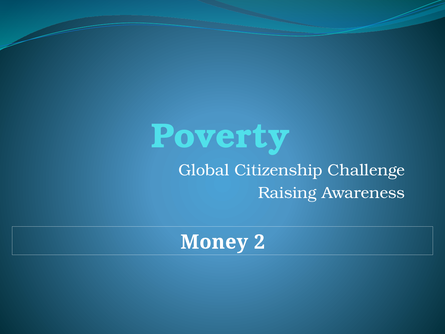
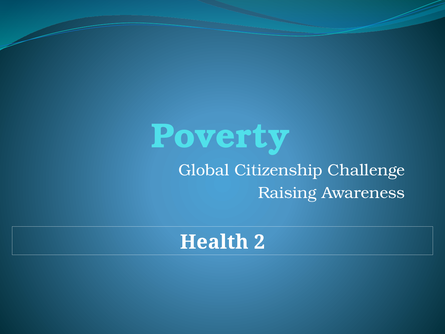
Money: Money -> Health
